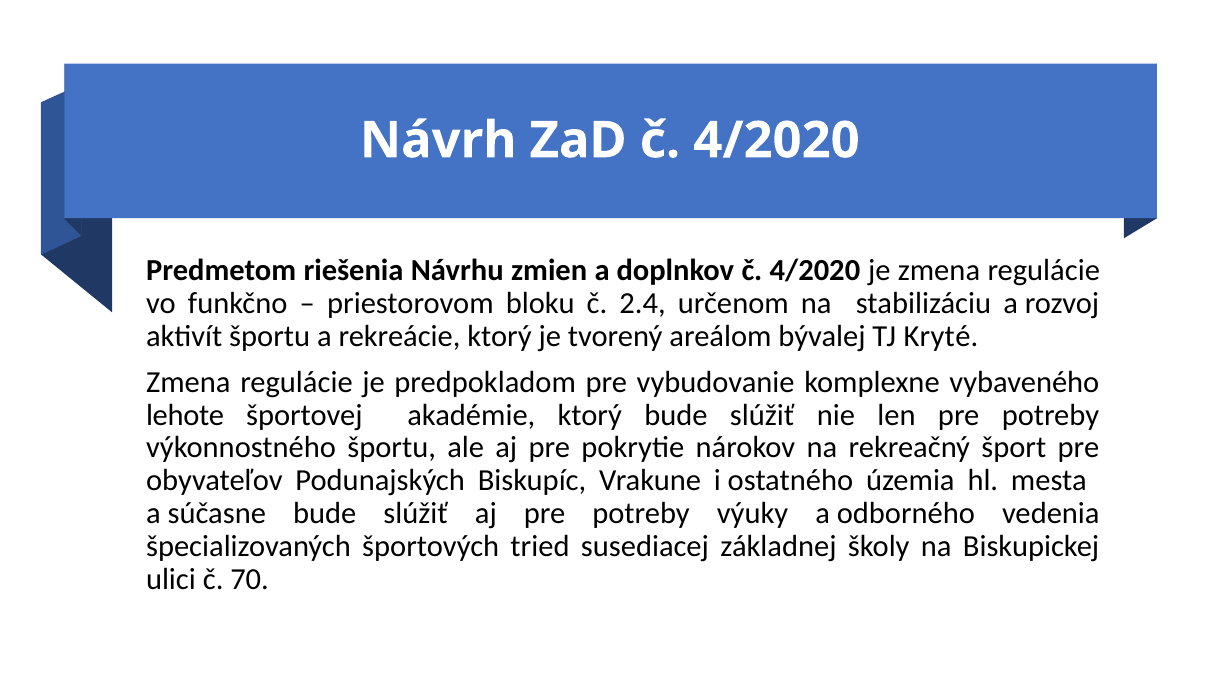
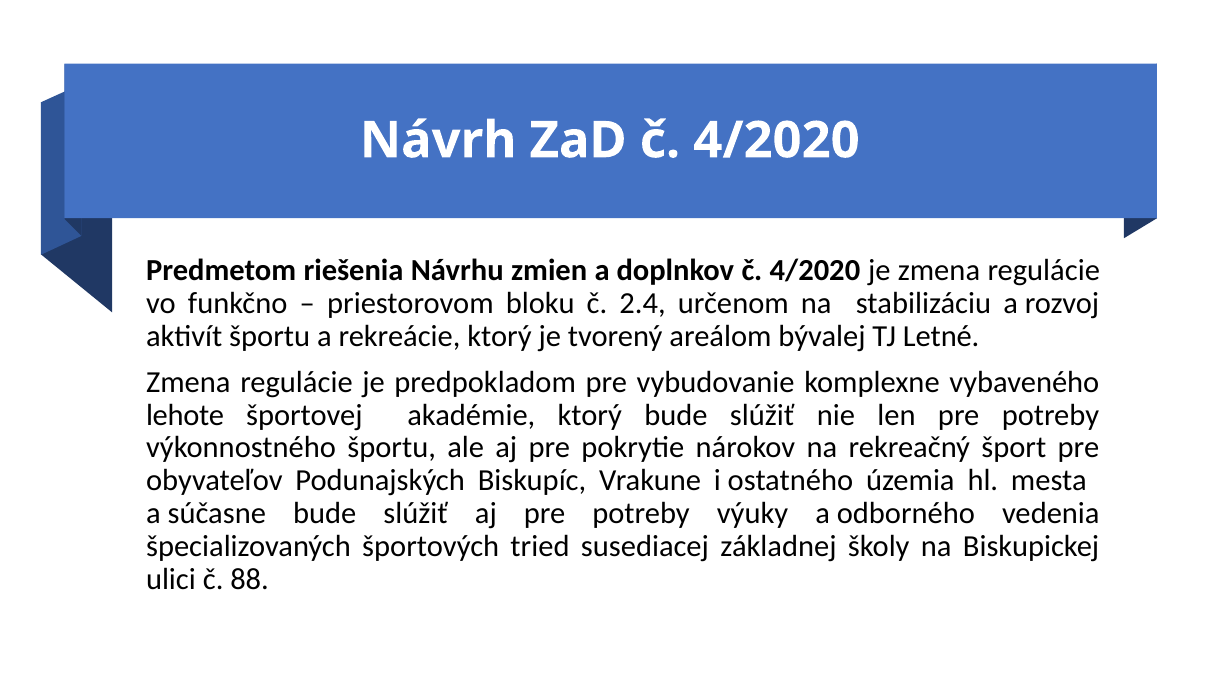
Kryté: Kryté -> Letné
70: 70 -> 88
